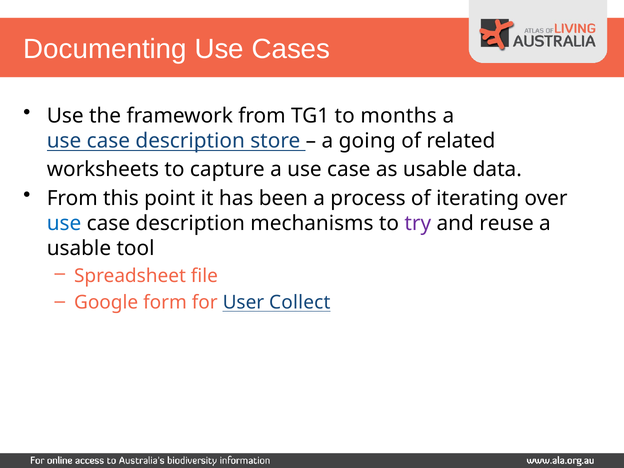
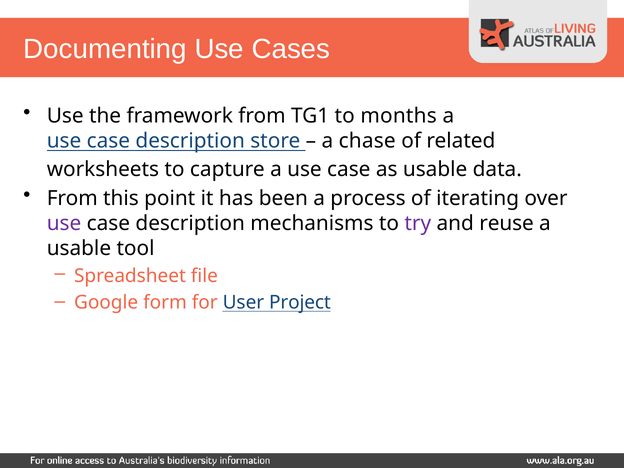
going: going -> chase
use at (64, 223) colour: blue -> purple
Collect: Collect -> Project
